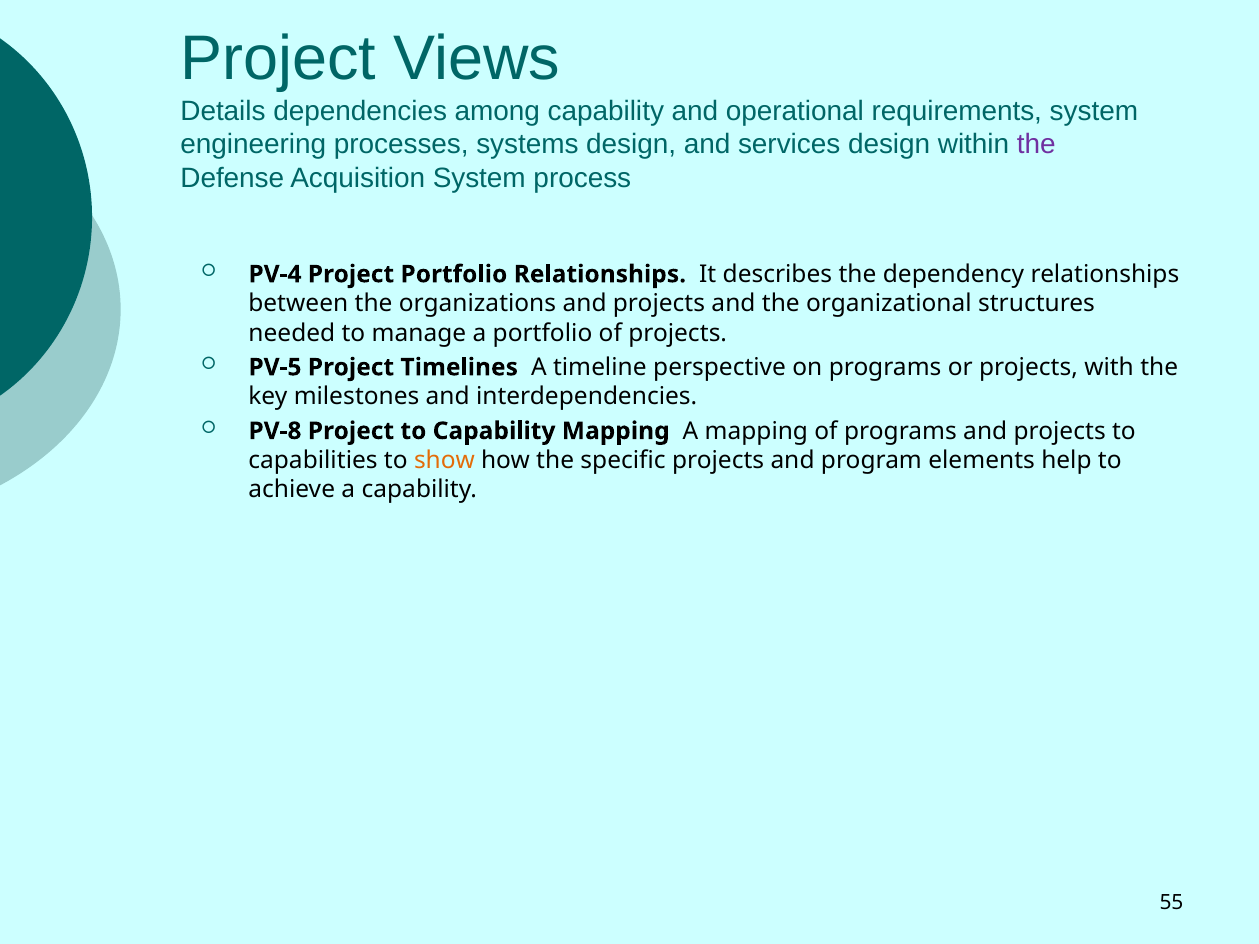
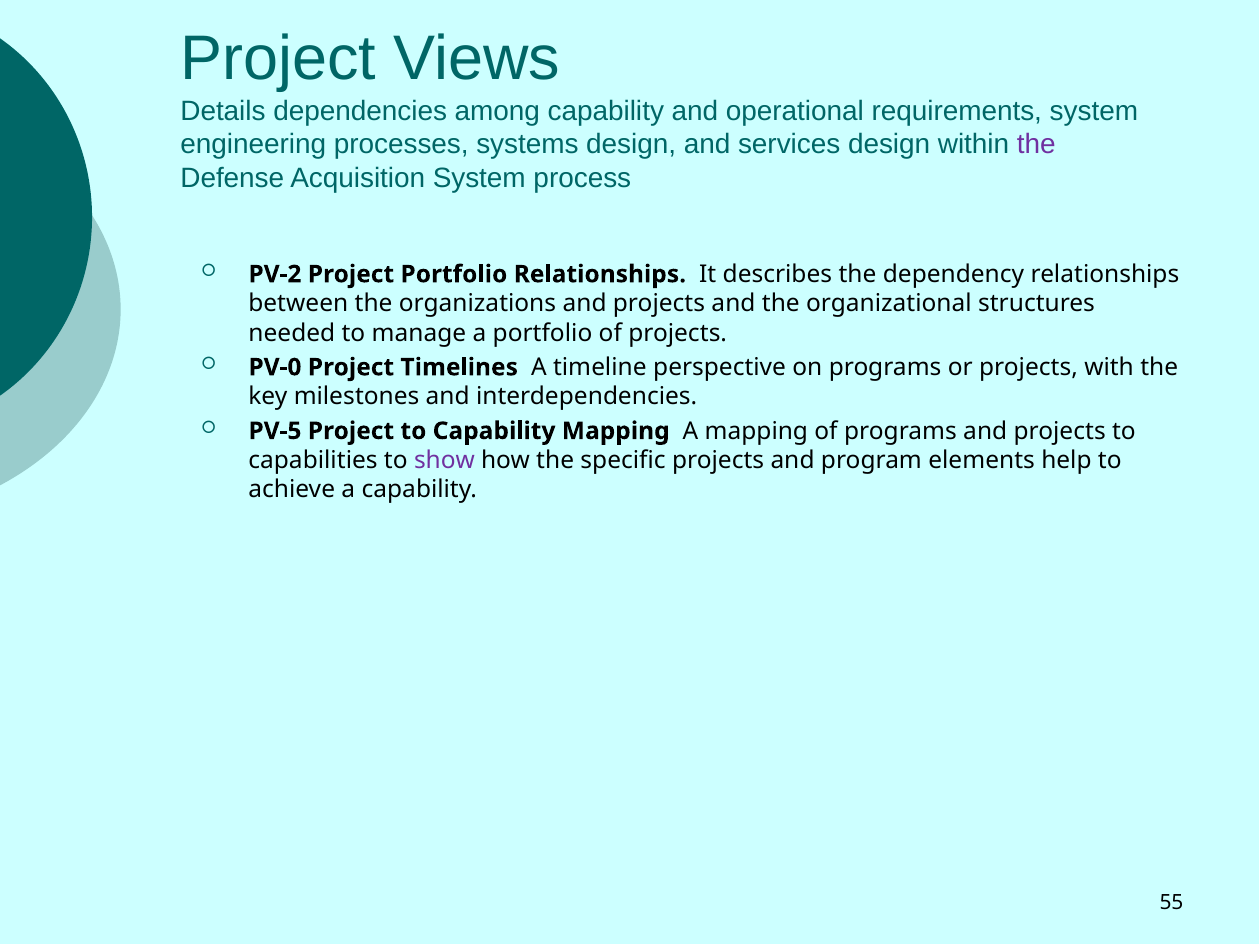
PV-4: PV-4 -> PV-2
PV-5: PV-5 -> PV-0
PV-8: PV-8 -> PV-5
show colour: orange -> purple
